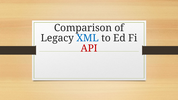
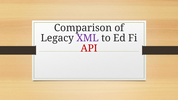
XML colour: blue -> purple
